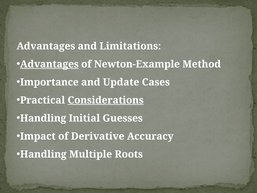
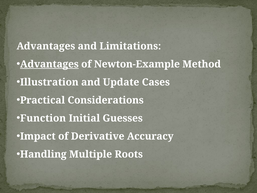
Importance: Importance -> Illustration
Considerations underline: present -> none
Handling at (43, 118): Handling -> Function
